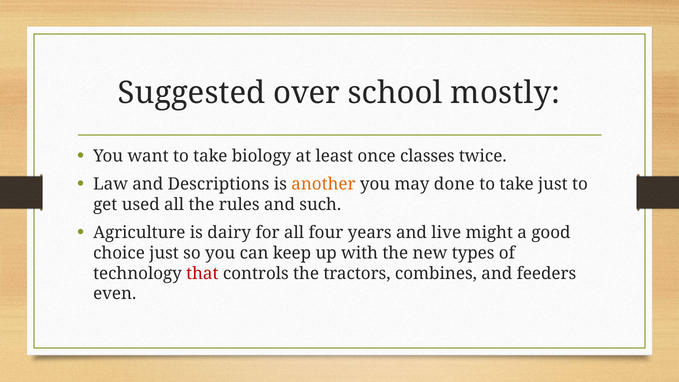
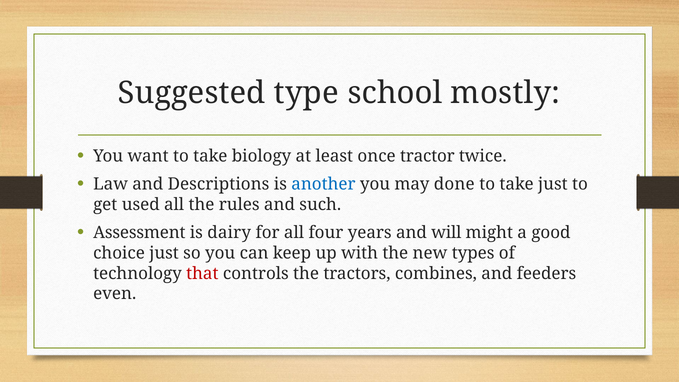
over: over -> type
classes: classes -> tractor
another colour: orange -> blue
Agriculture: Agriculture -> Assessment
live: live -> will
